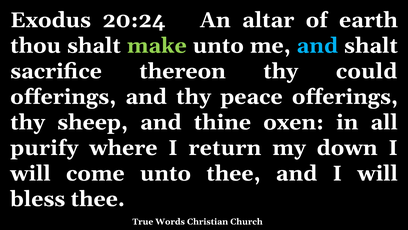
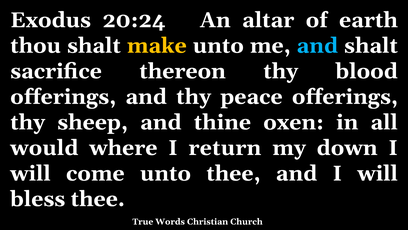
make colour: light green -> yellow
could: could -> blood
purify: purify -> would
